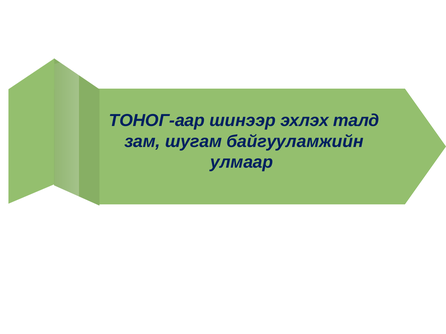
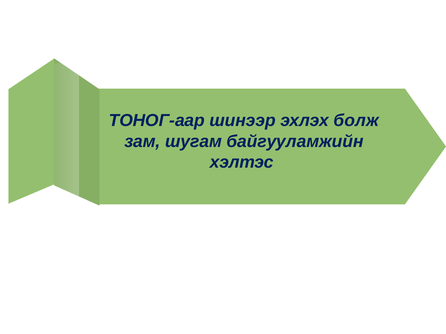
талд: талд -> болж
улмаар: улмаар -> хэлтэс
